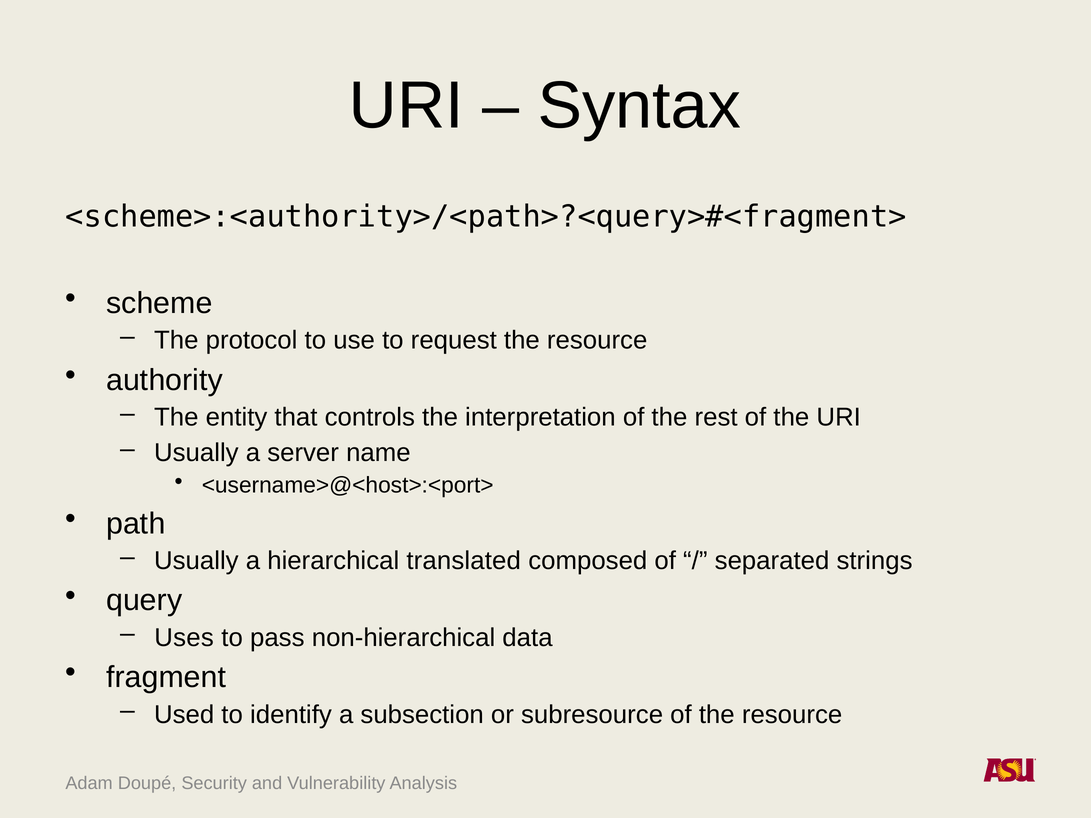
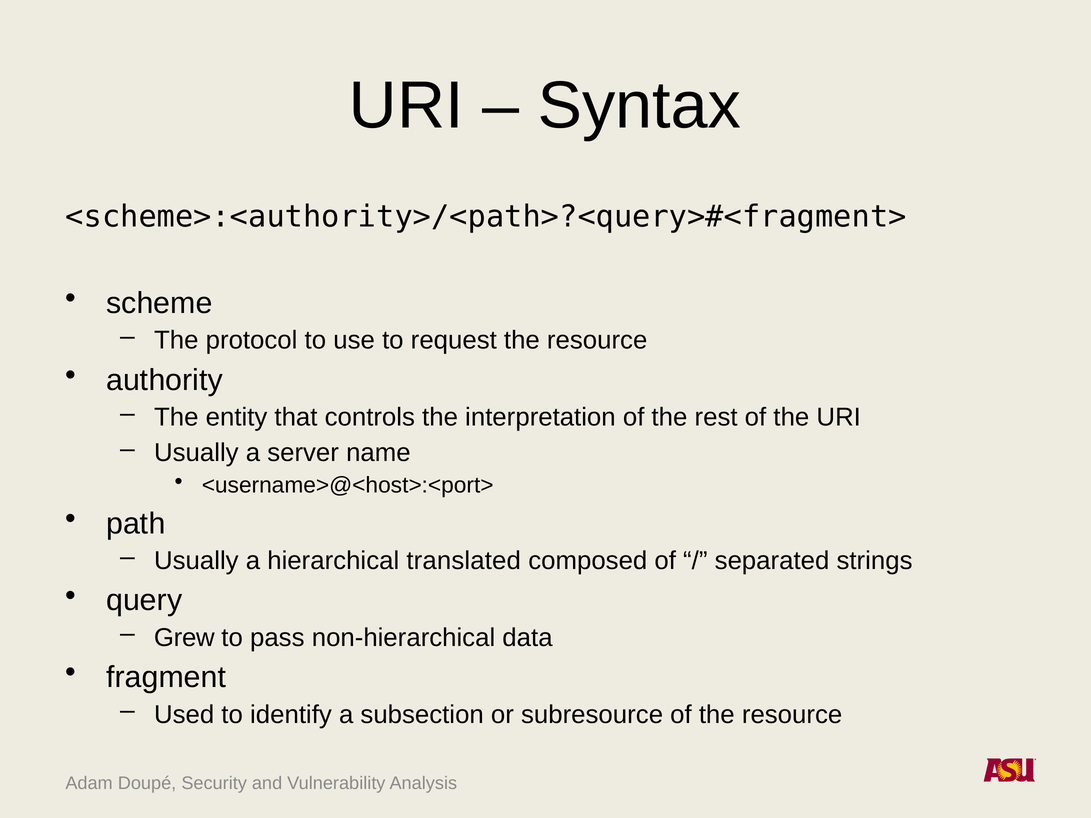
Uses: Uses -> Grew
